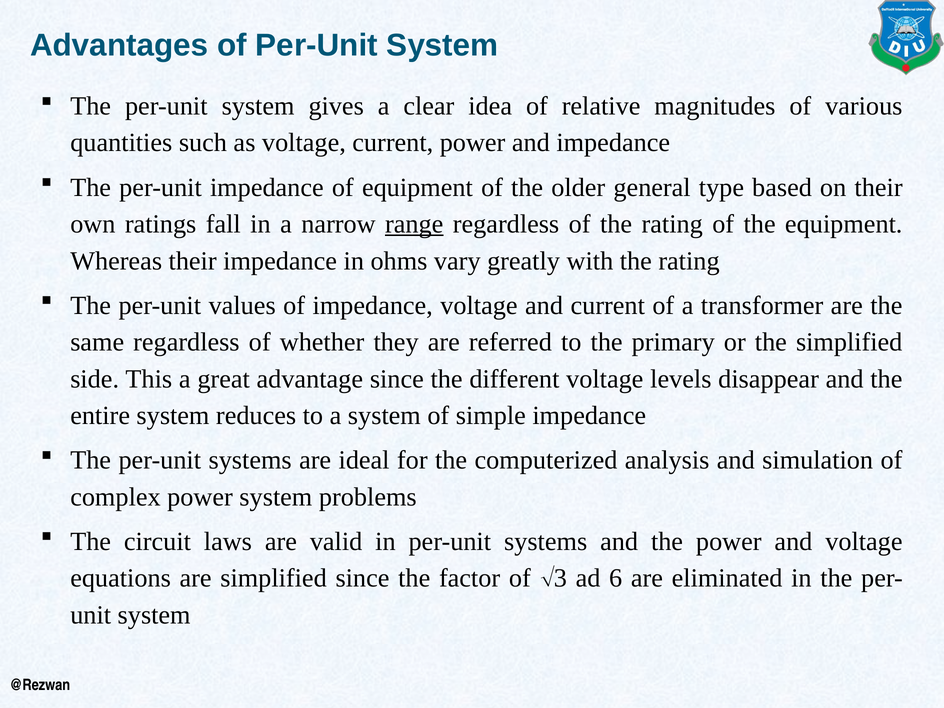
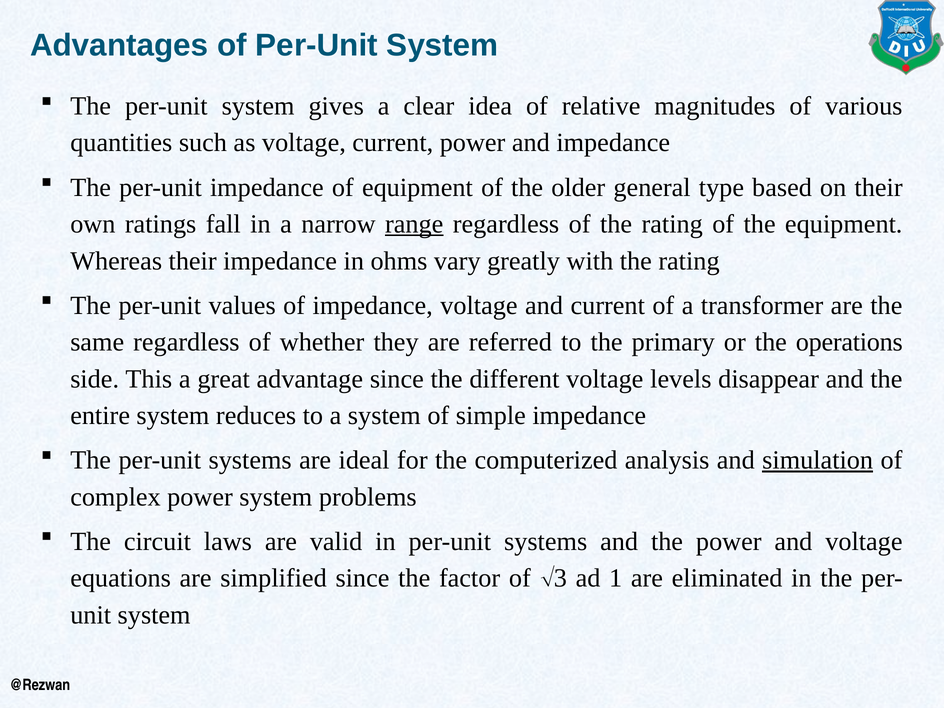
the simplified: simplified -> operations
simulation underline: none -> present
6: 6 -> 1
